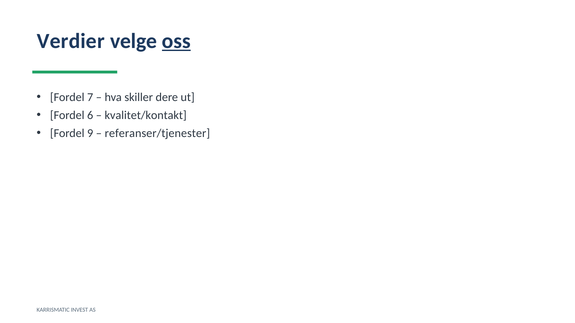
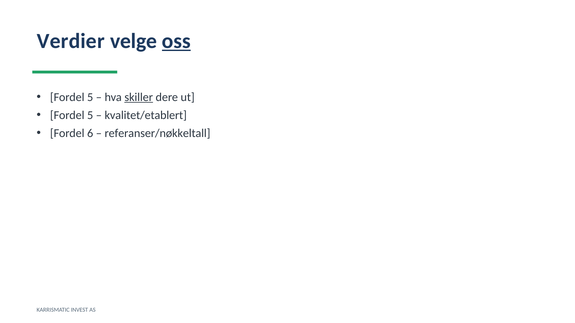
7 at (90, 97): 7 -> 5
skiller underline: none -> present
6 at (90, 115): 6 -> 5
kvalitet/kontakt: kvalitet/kontakt -> kvalitet/etablert
9: 9 -> 6
referanser/tjenester: referanser/tjenester -> referanser/nøkkeltall
